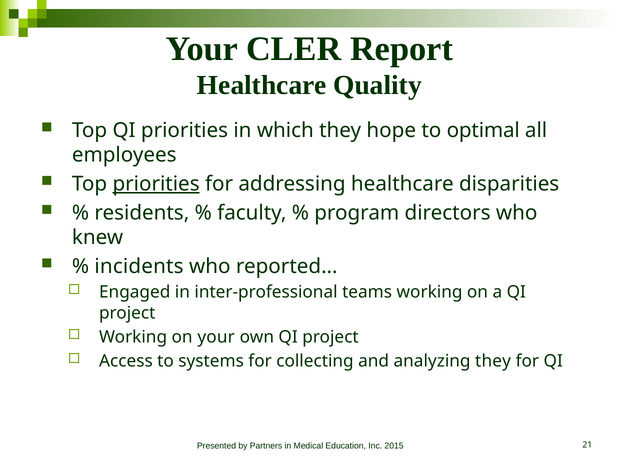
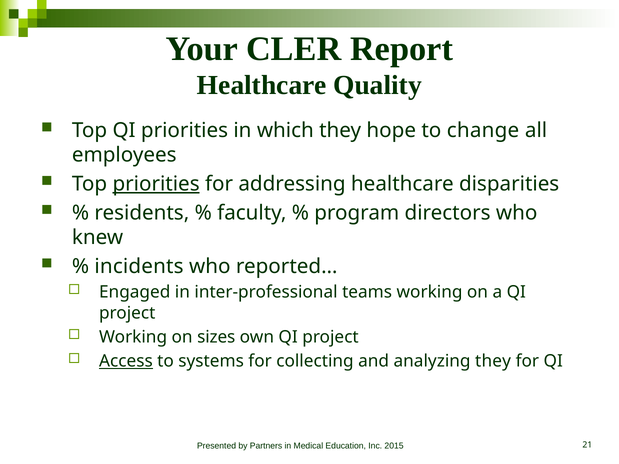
optimal: optimal -> change
on your: your -> sizes
Access underline: none -> present
